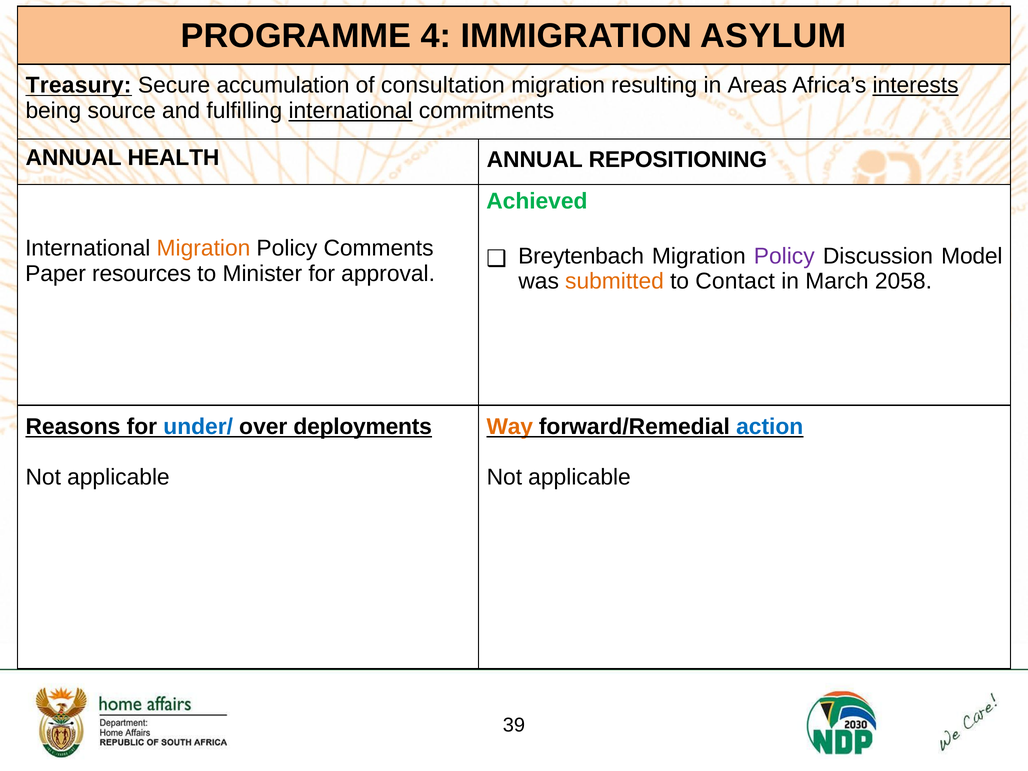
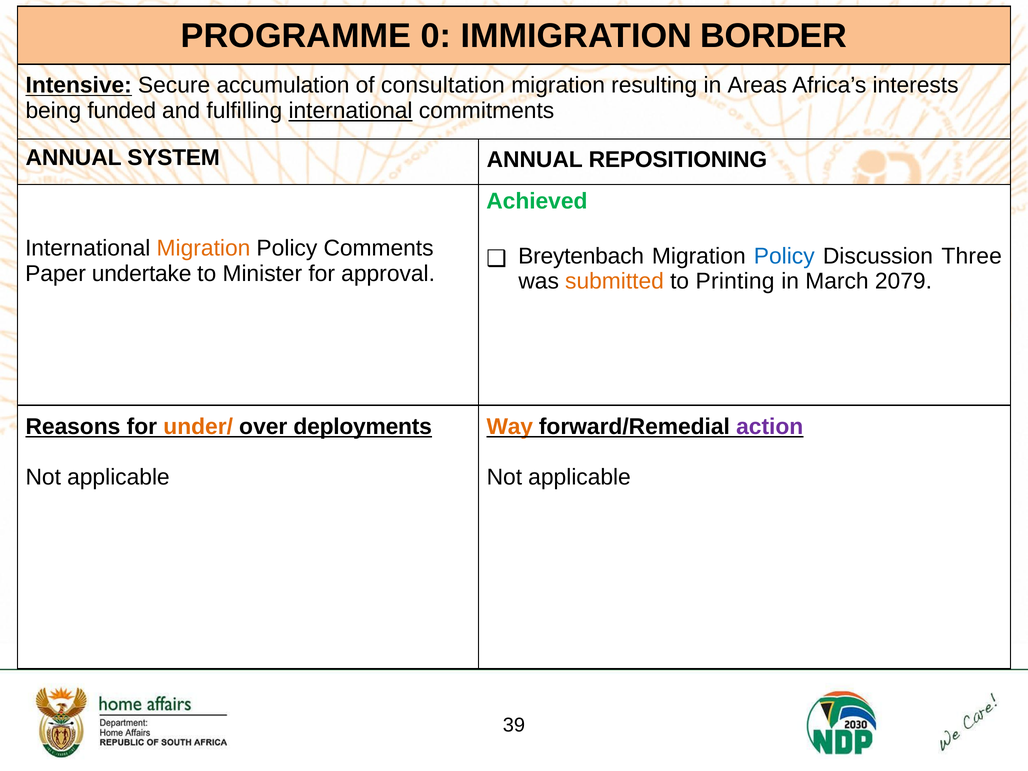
4: 4 -> 0
ASYLUM: ASYLUM -> BORDER
Treasury: Treasury -> Intensive
interests underline: present -> none
source: source -> funded
HEALTH: HEALTH -> SYSTEM
Policy at (784, 256) colour: purple -> blue
Model: Model -> Three
resources: resources -> undertake
Contact: Contact -> Printing
2058: 2058 -> 2079
under/ colour: blue -> orange
action colour: blue -> purple
